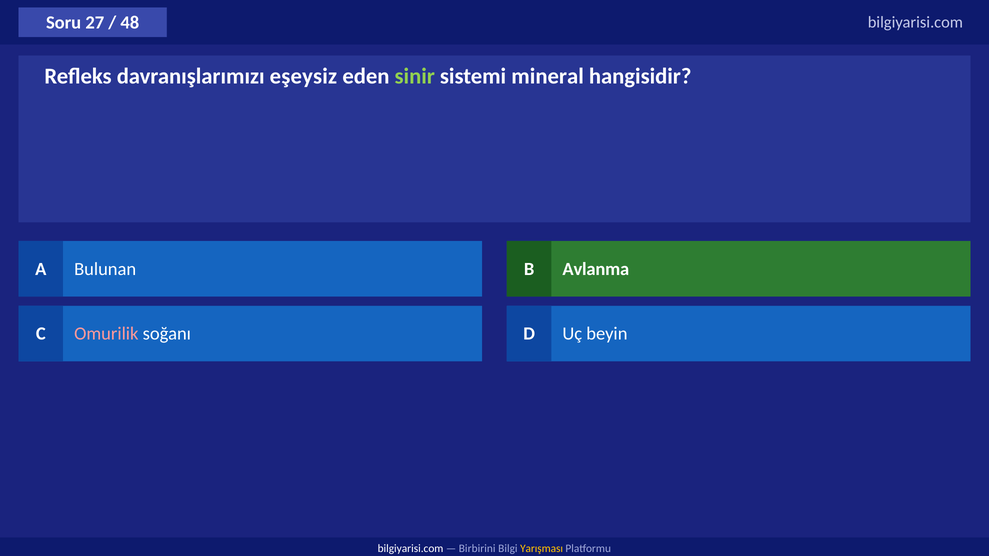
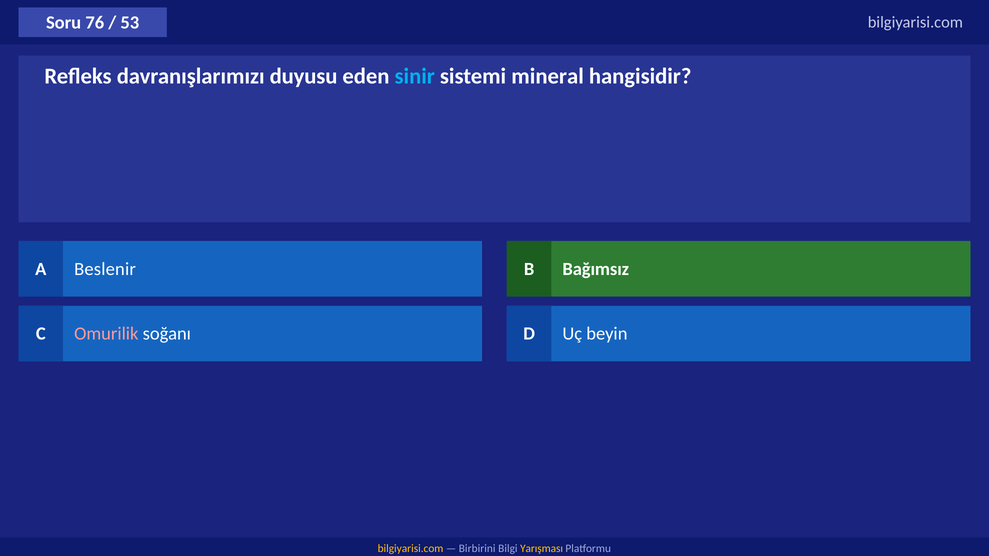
27: 27 -> 76
48: 48 -> 53
eşeysiz: eşeysiz -> duyusu
sinir colour: light green -> light blue
Bulunan: Bulunan -> Beslenir
Avlanma: Avlanma -> Bağımsız
bilgiyarisi.com at (411, 549) colour: white -> yellow
